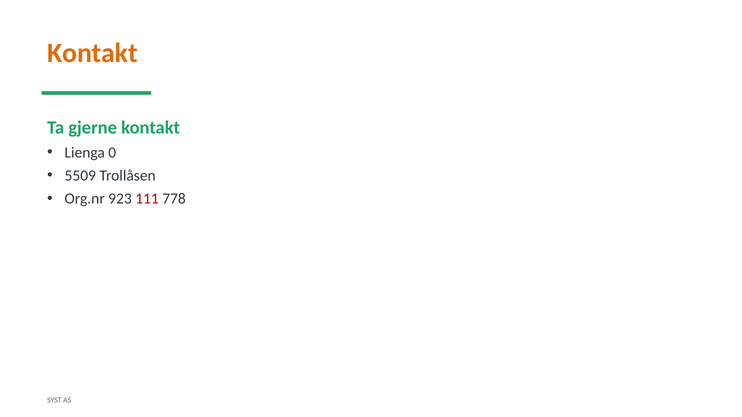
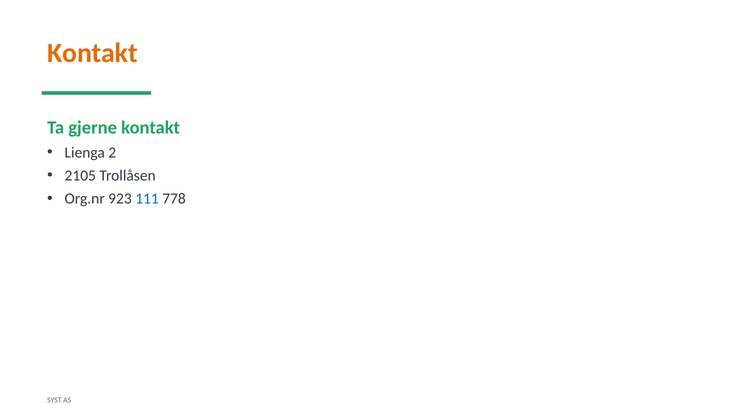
0: 0 -> 2
5509: 5509 -> 2105
111 colour: red -> blue
